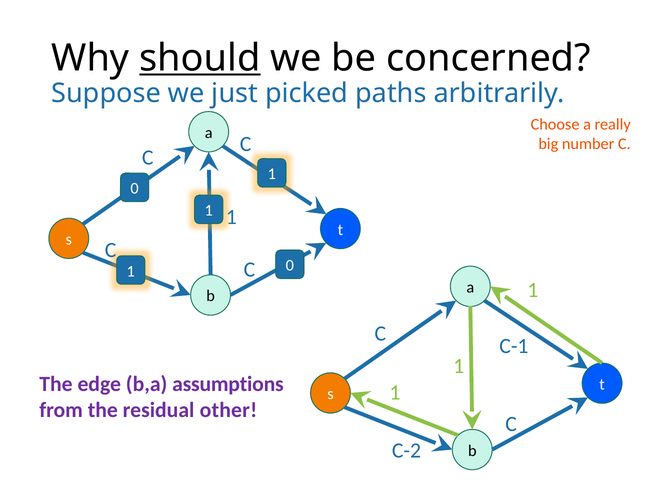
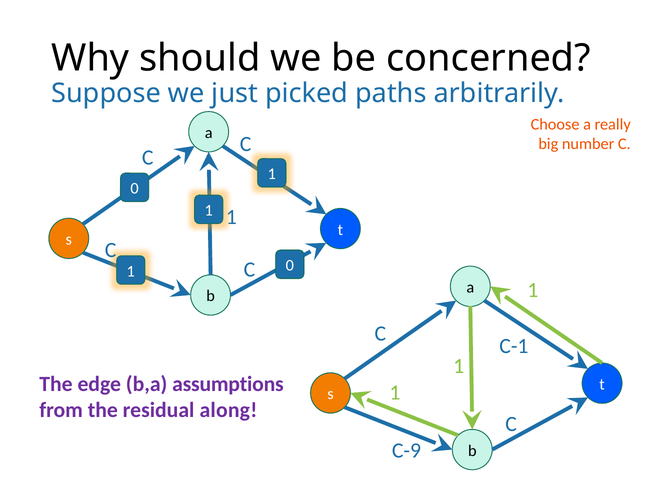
should underline: present -> none
other: other -> along
C-2: C-2 -> C-9
